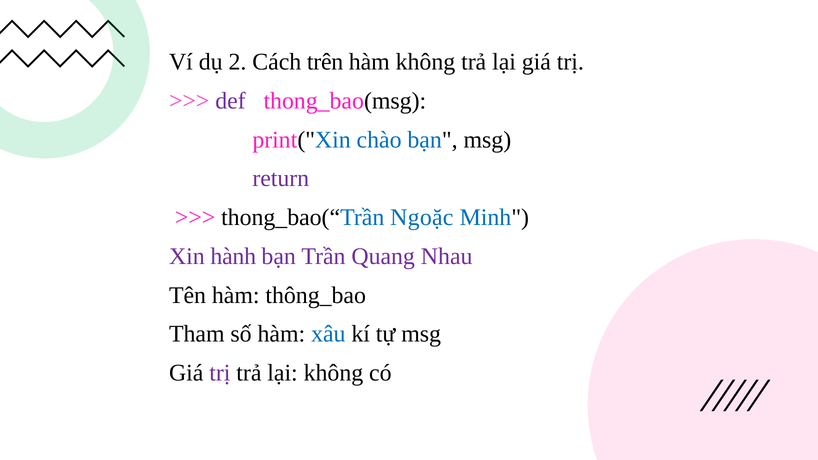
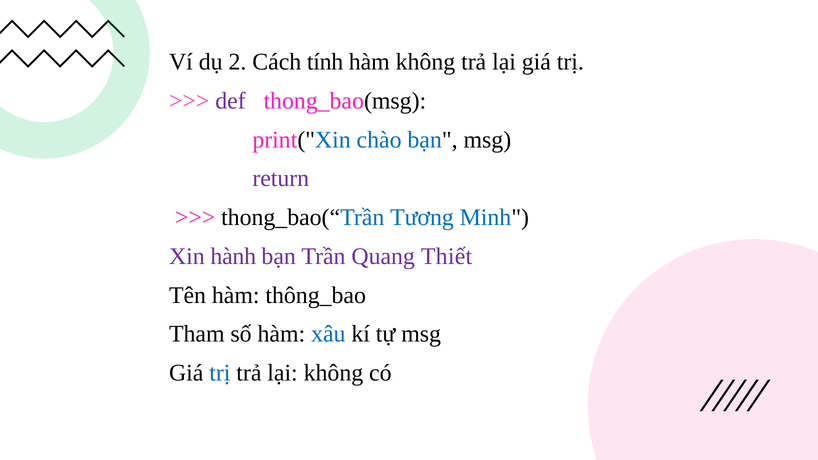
trên: trên -> tính
Ngoặc: Ngoặc -> Tương
Nhau: Nhau -> Thiết
trị at (220, 373) colour: purple -> blue
